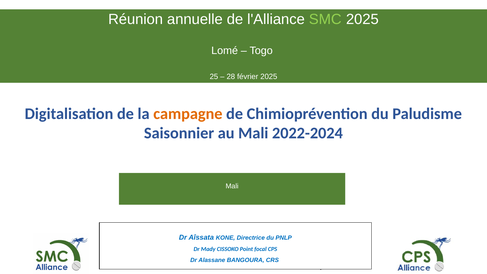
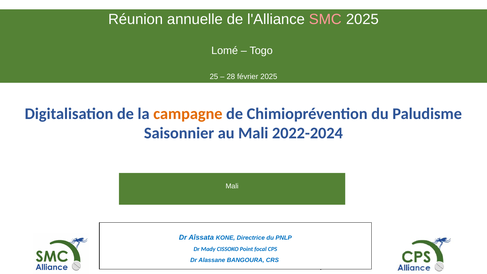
SMC colour: light green -> pink
